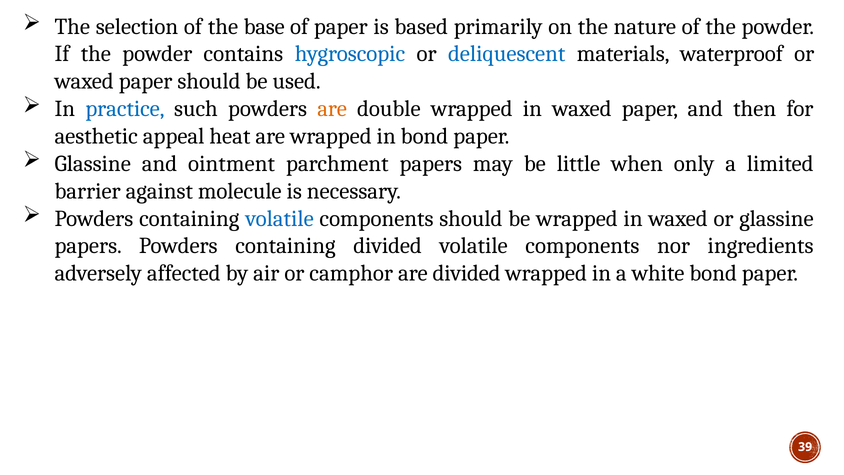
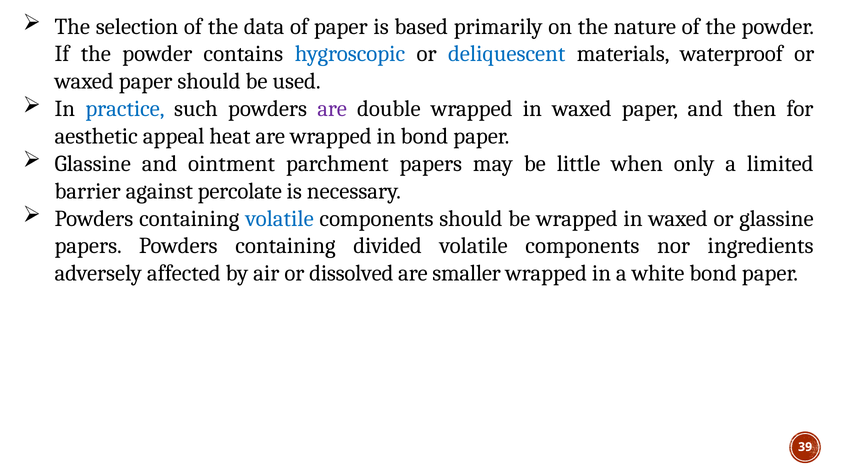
base: base -> data
are at (332, 109) colour: orange -> purple
molecule: molecule -> percolate
camphor: camphor -> dissolved
are divided: divided -> smaller
